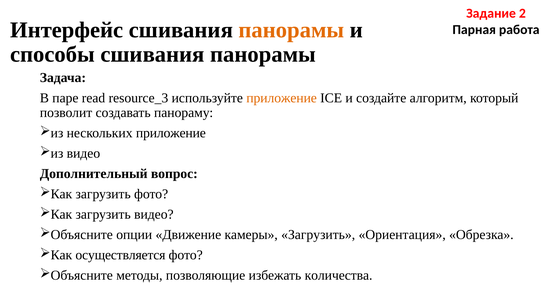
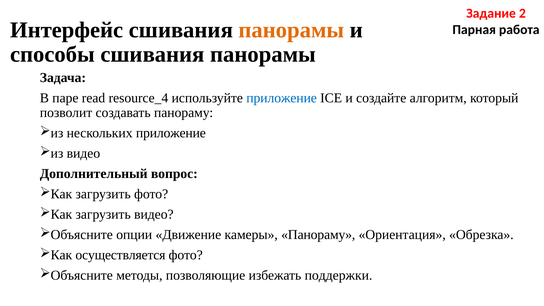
resource_3: resource_3 -> resource_4
приложение at (282, 98) colour: orange -> blue
камеры Загрузить: Загрузить -> Панораму
количества: количества -> поддержки
